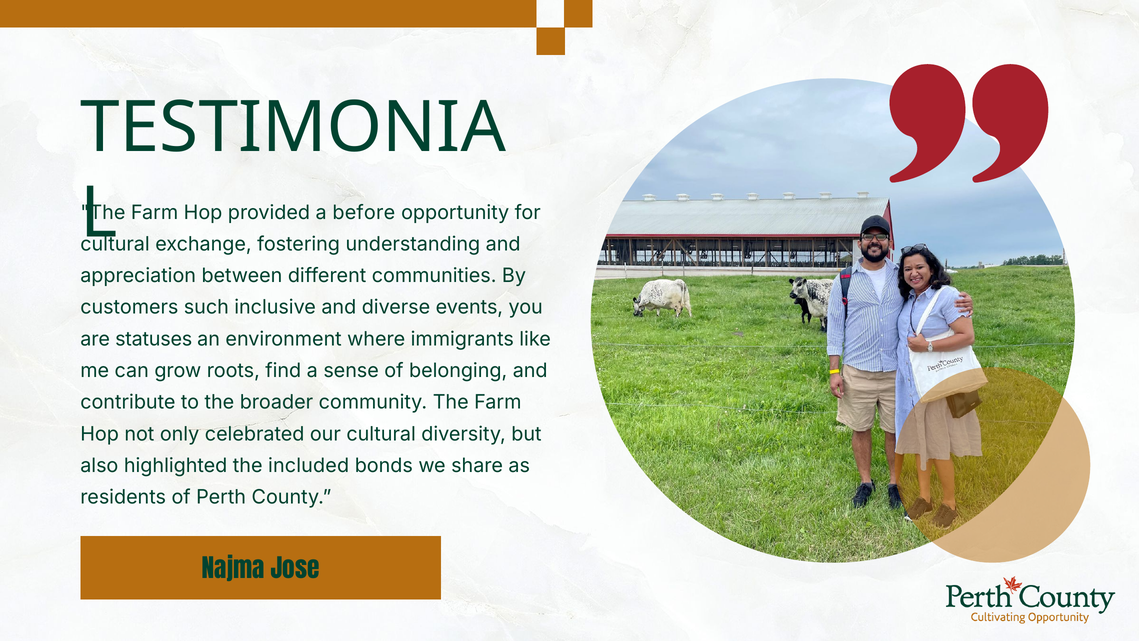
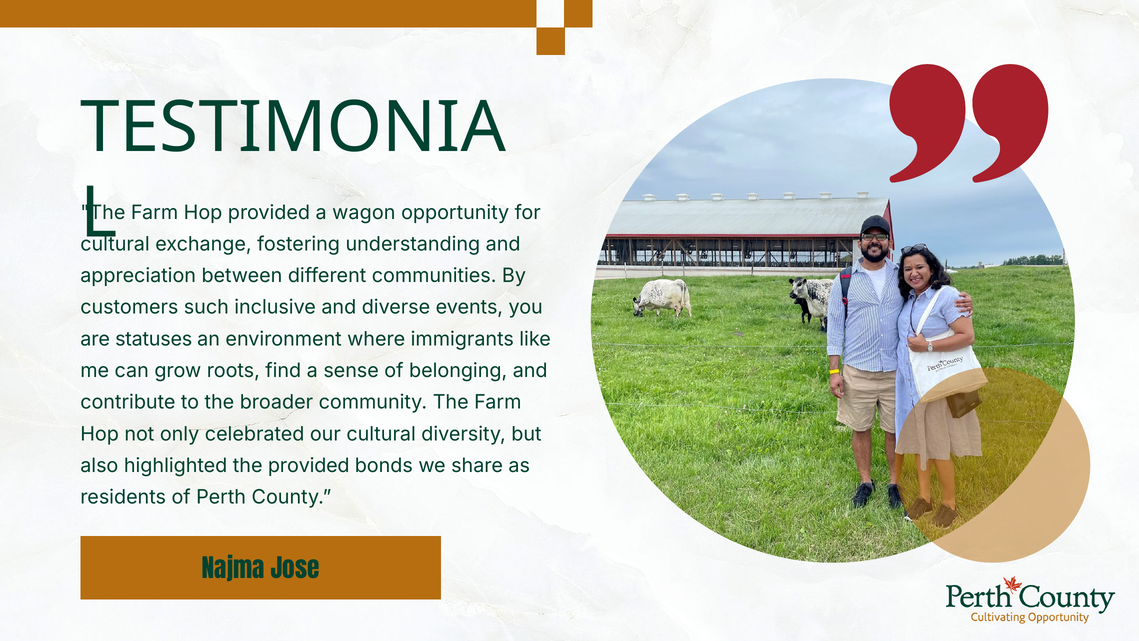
before: before -> wagon
the included: included -> provided
